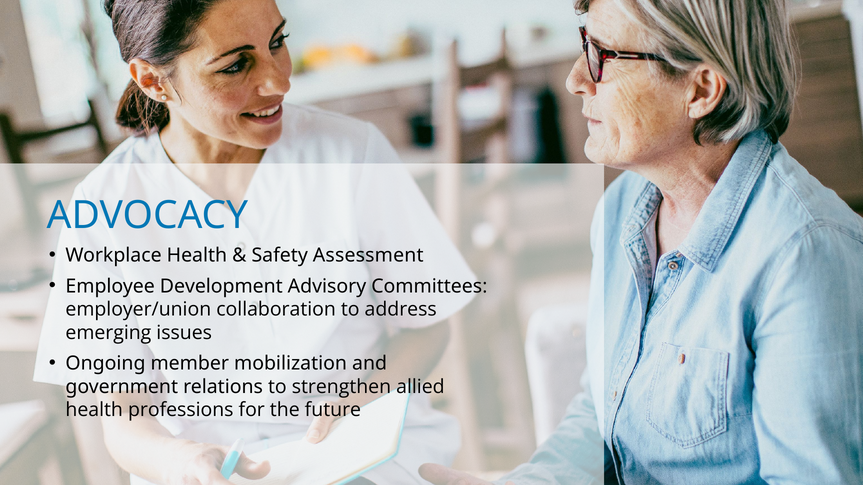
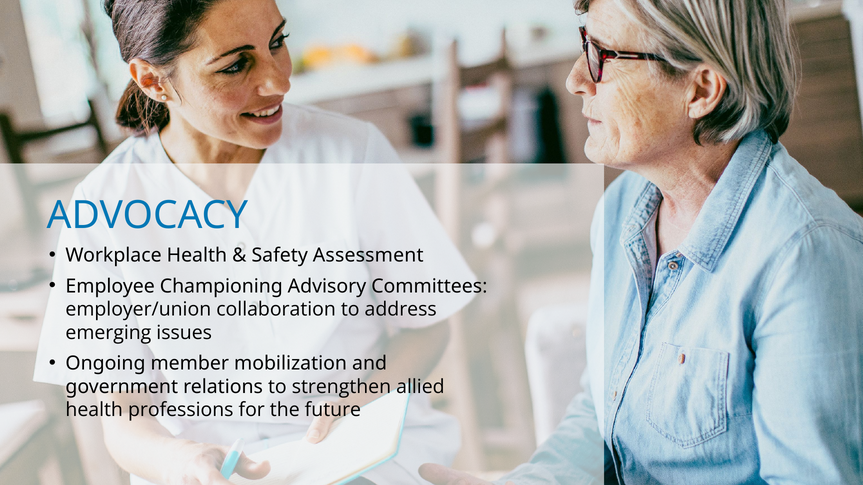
Development: Development -> Championing
